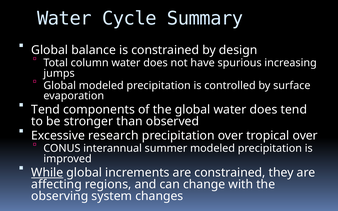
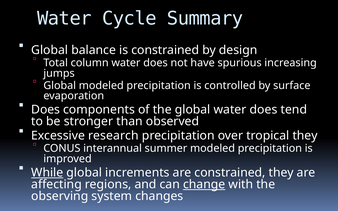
Tend at (46, 110): Tend -> Does
tropical over: over -> they
change underline: none -> present
